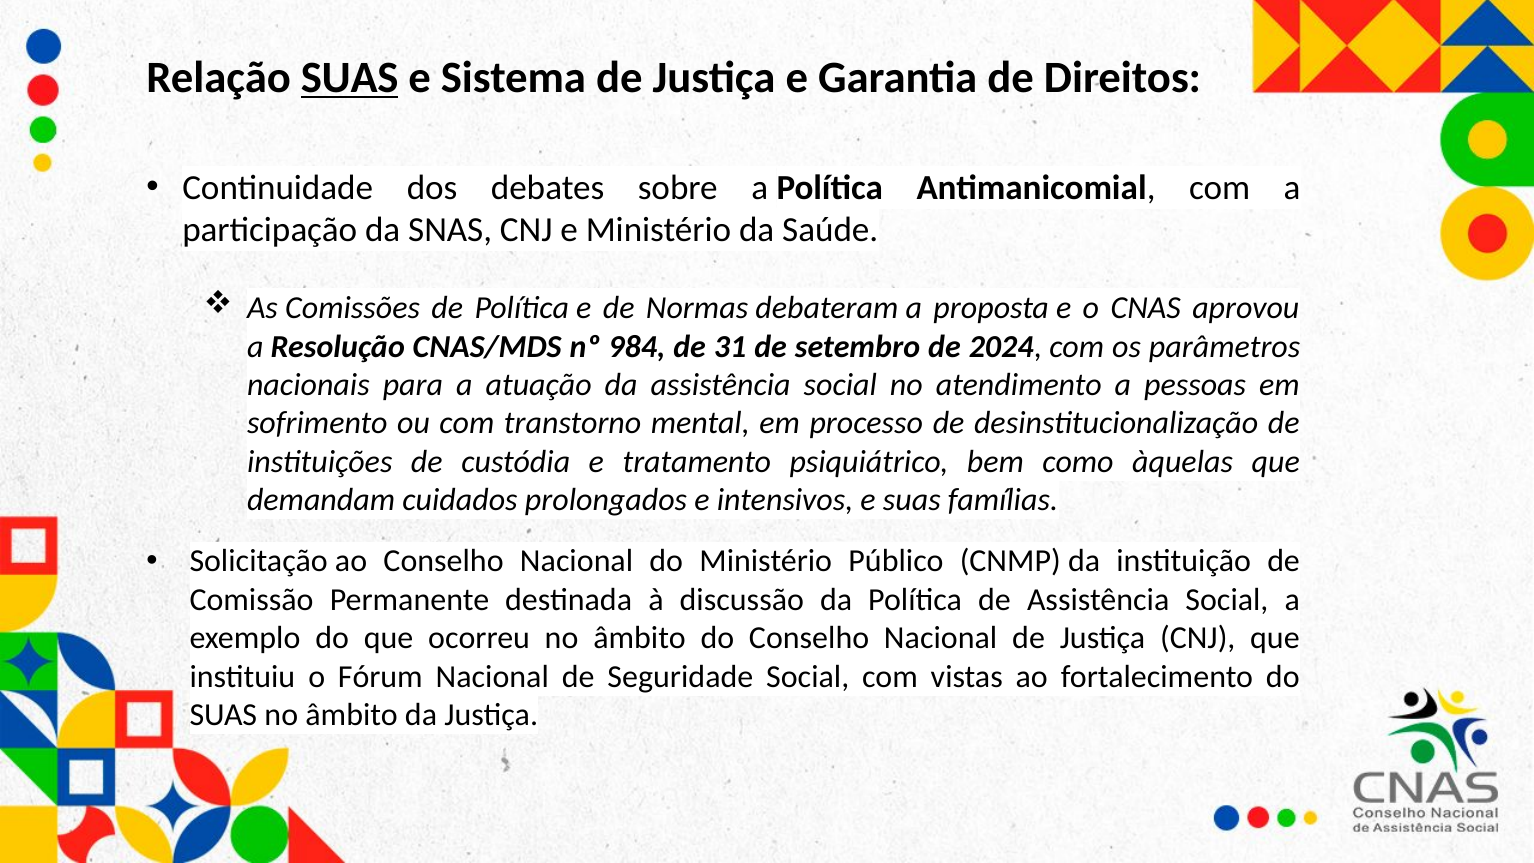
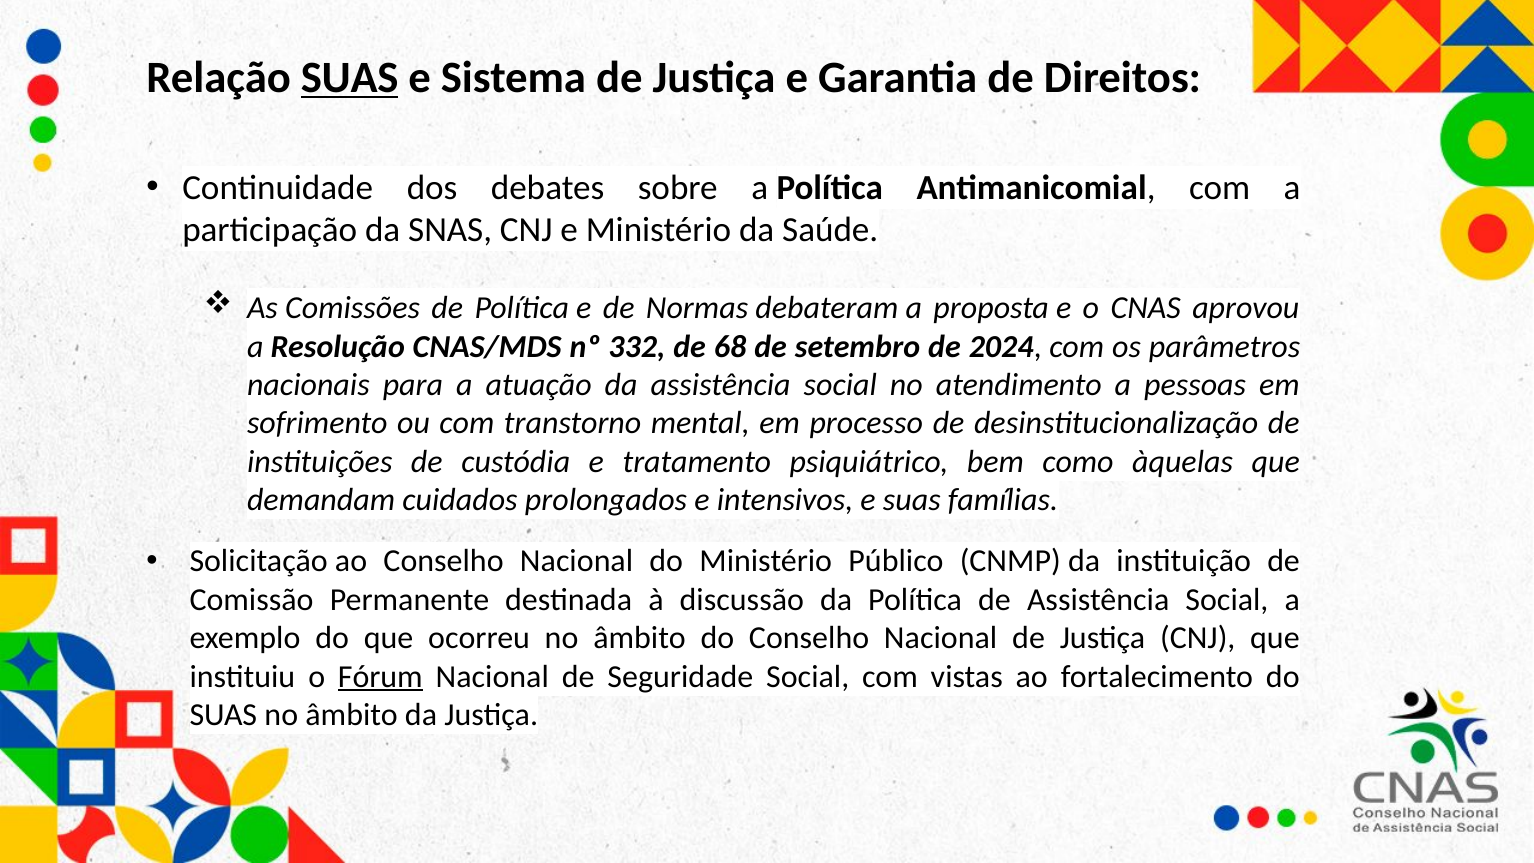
984: 984 -> 332
31: 31 -> 68
Fórum underline: none -> present
